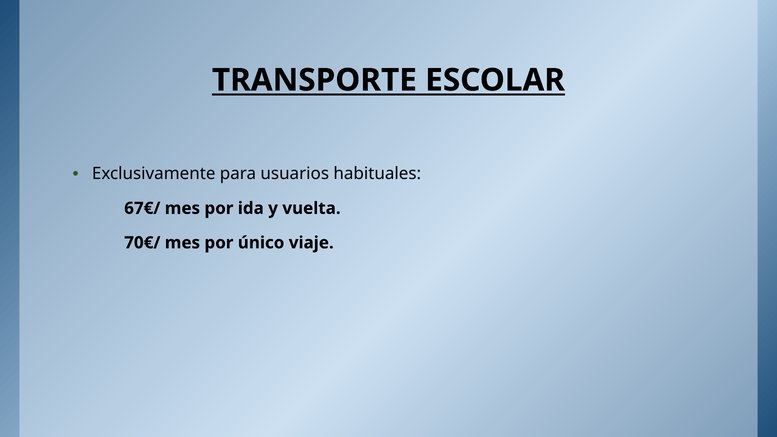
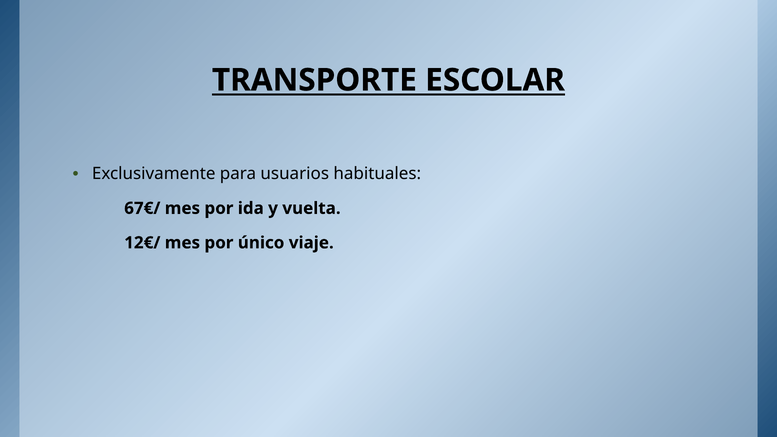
70€/: 70€/ -> 12€/
